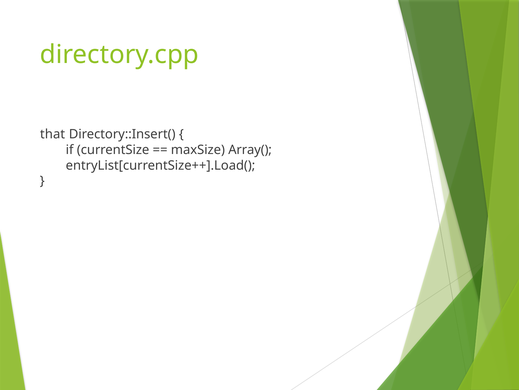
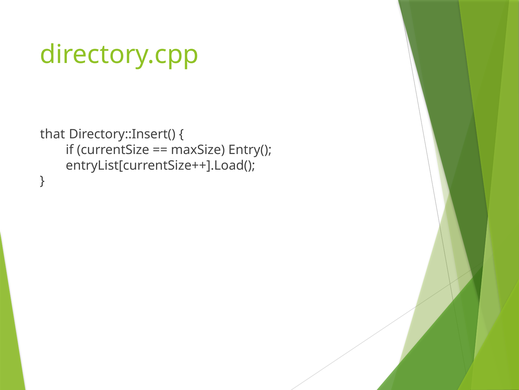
Array(: Array( -> Entry(
